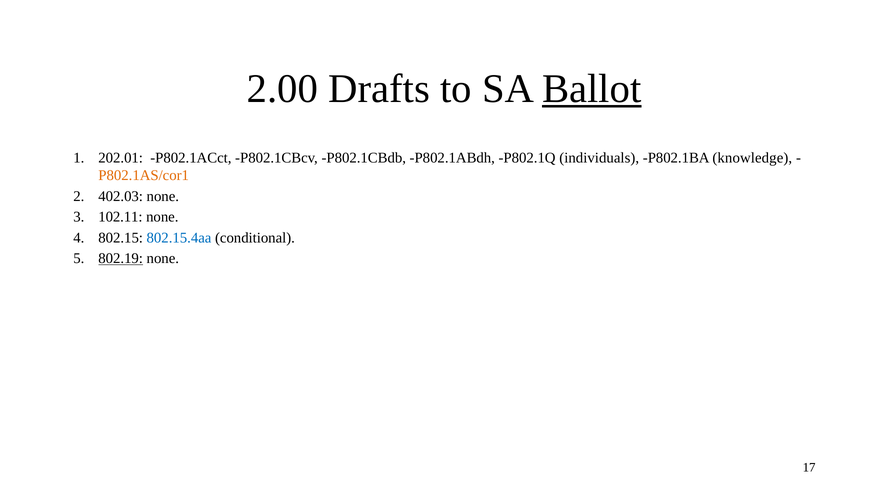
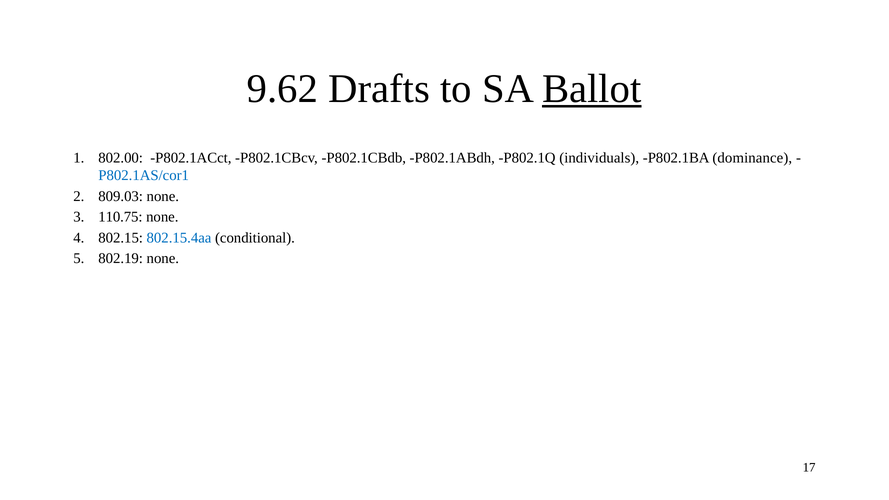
2.00: 2.00 -> 9.62
202.01: 202.01 -> 802.00
knowledge: knowledge -> dominance
P802.1AS/cor1 colour: orange -> blue
402.03: 402.03 -> 809.03
102.11: 102.11 -> 110.75
802.19 underline: present -> none
